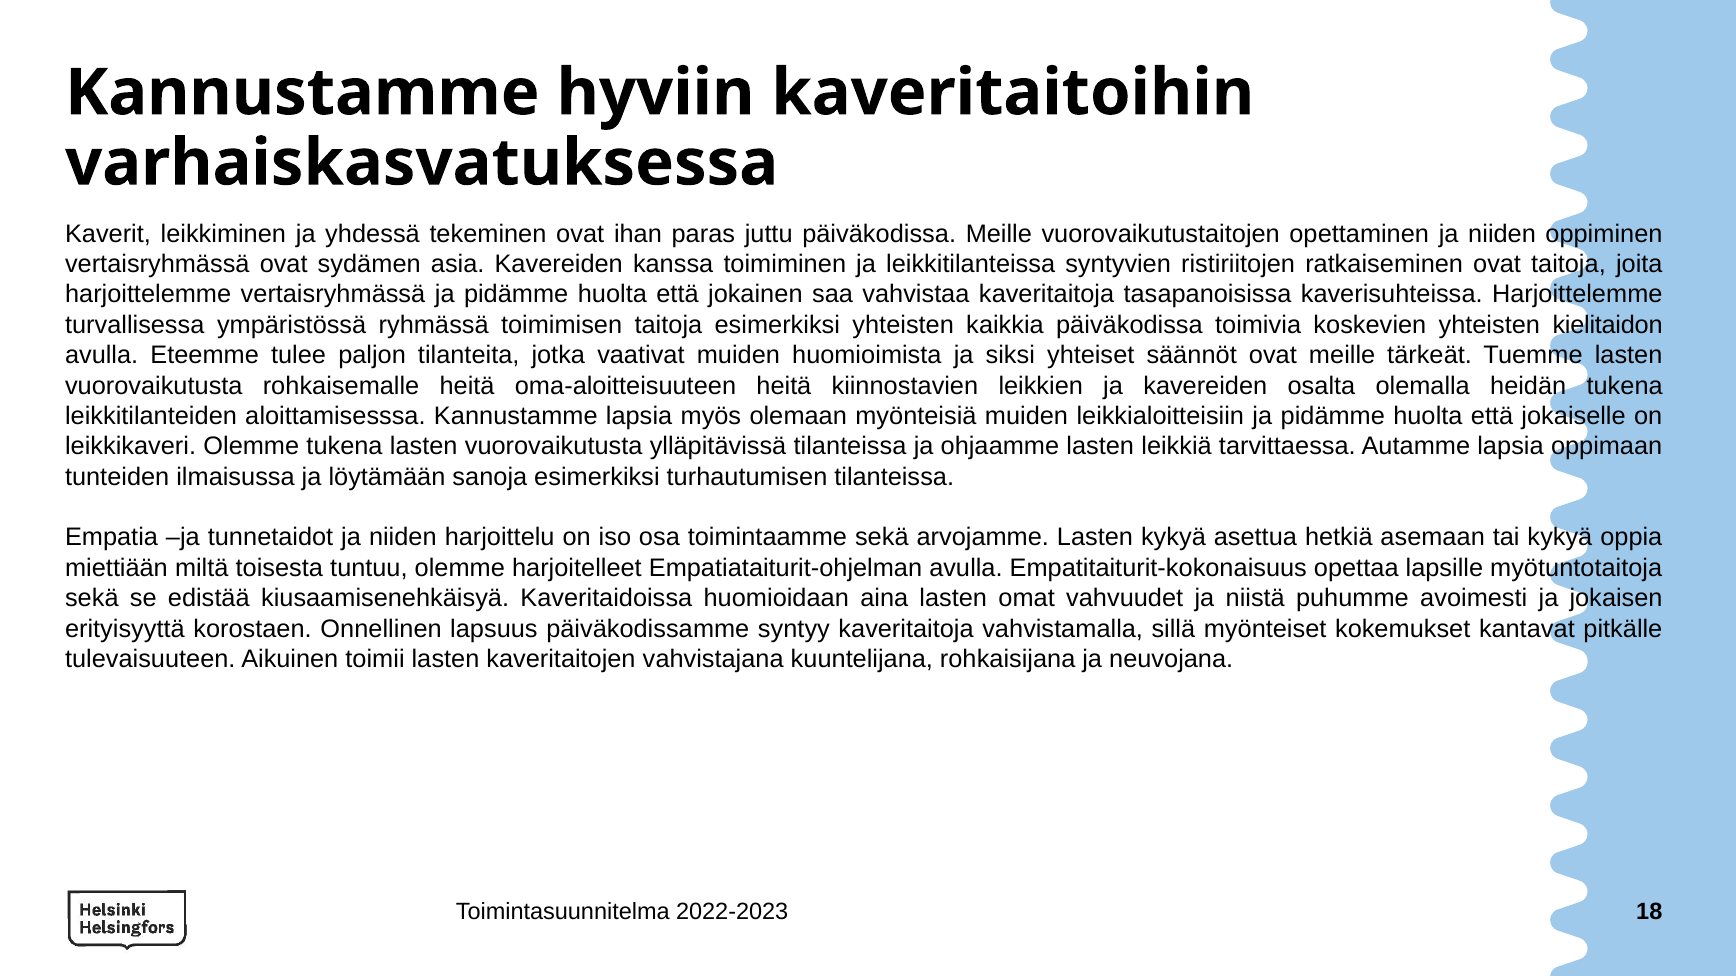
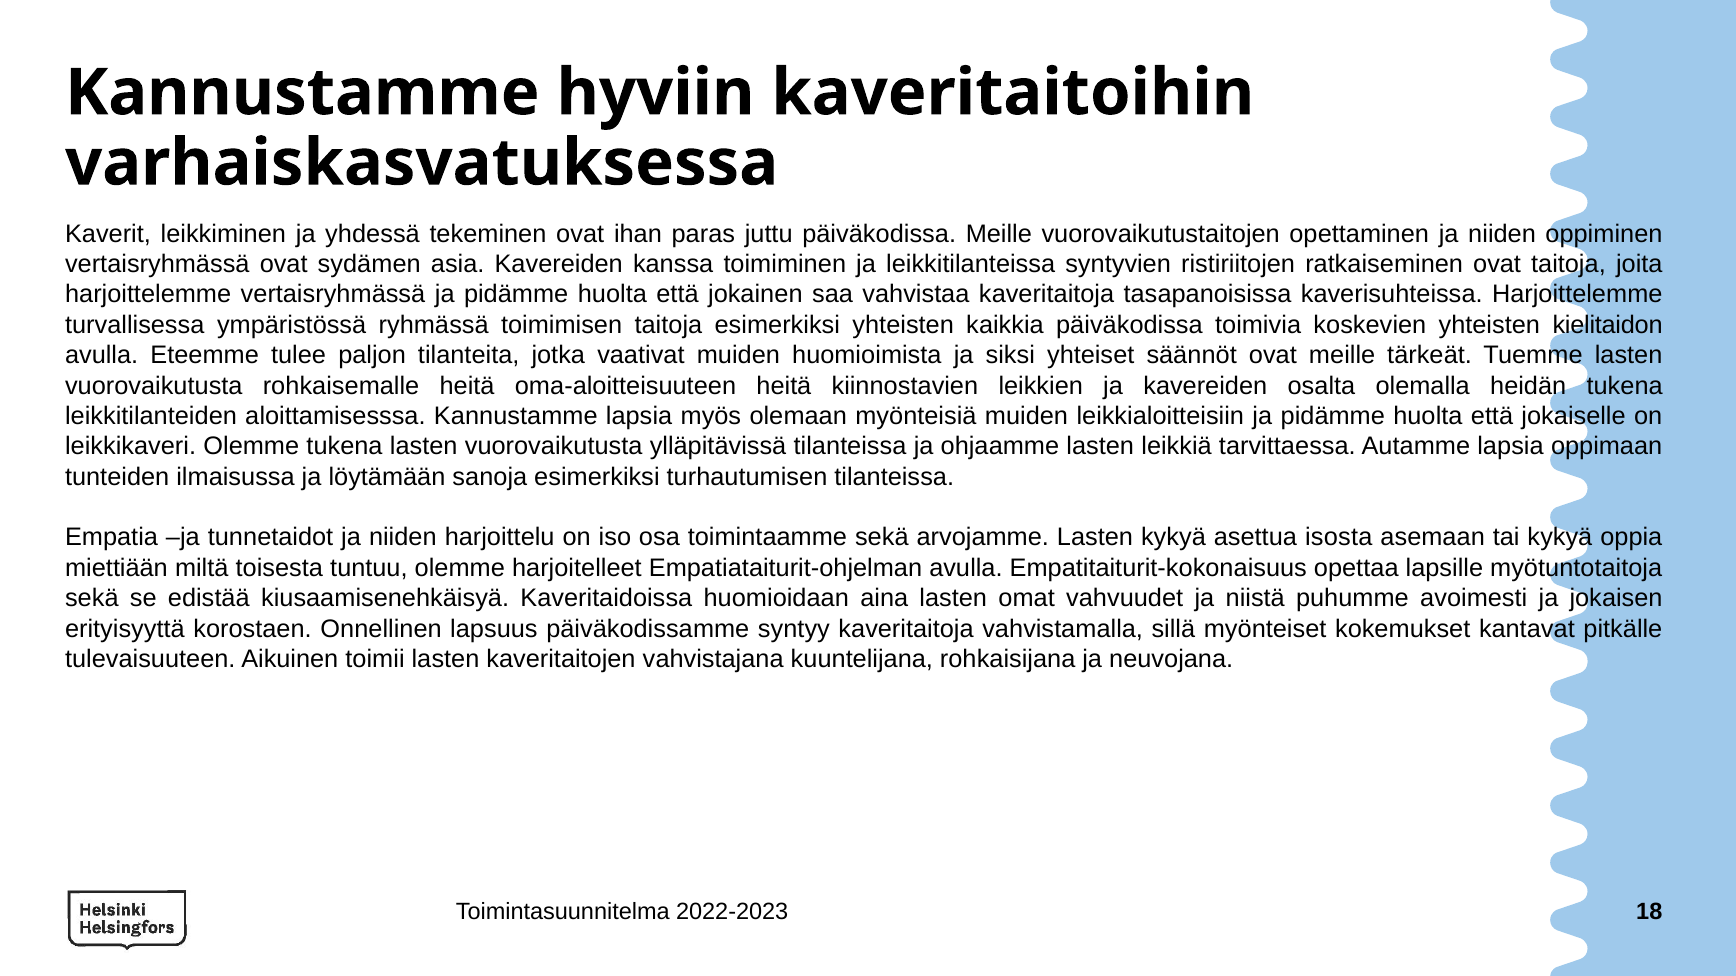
hetkiä: hetkiä -> isosta
